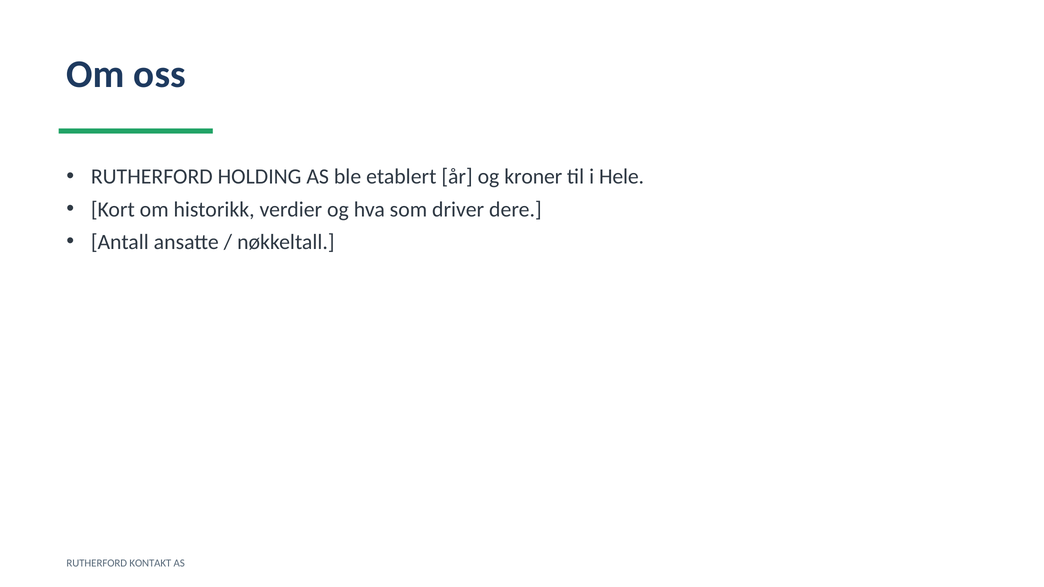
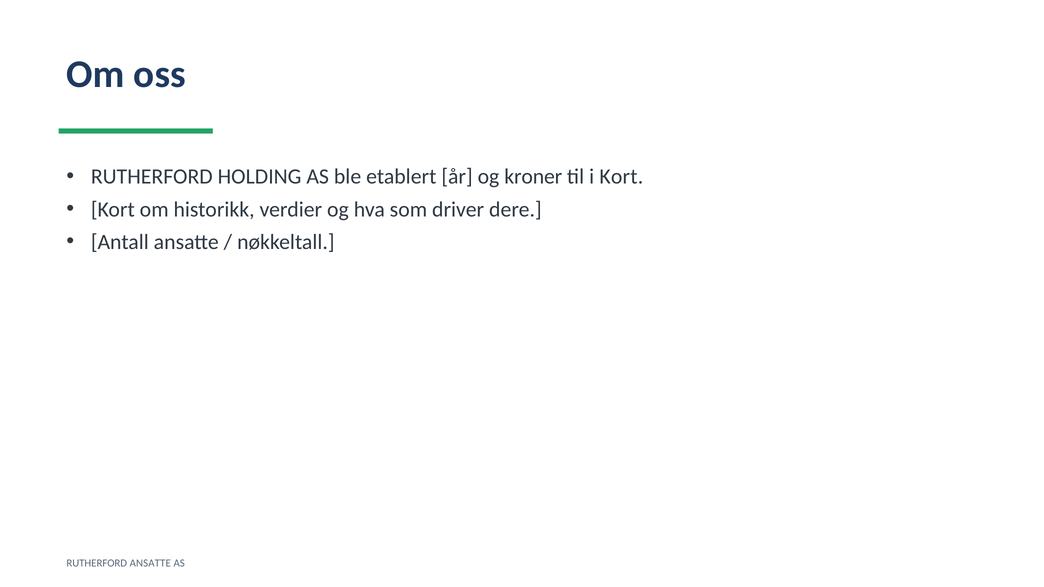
i Hele: Hele -> Kort
RUTHERFORD KONTAKT: KONTAKT -> ANSATTE
